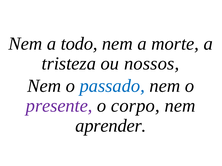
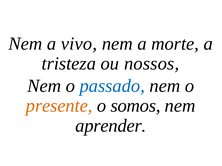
todo: todo -> vivo
presente colour: purple -> orange
corpo: corpo -> somos
